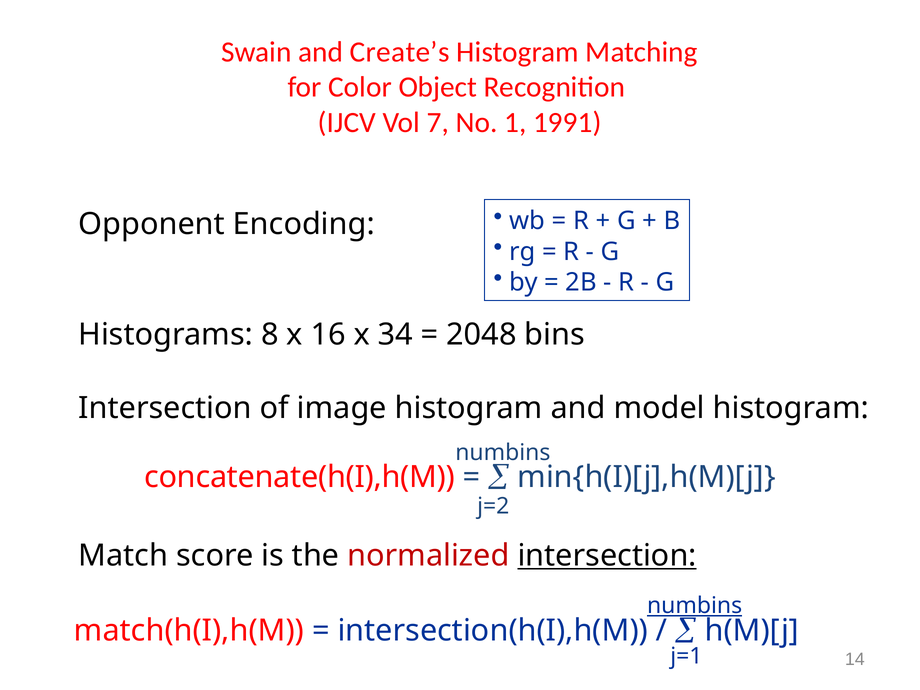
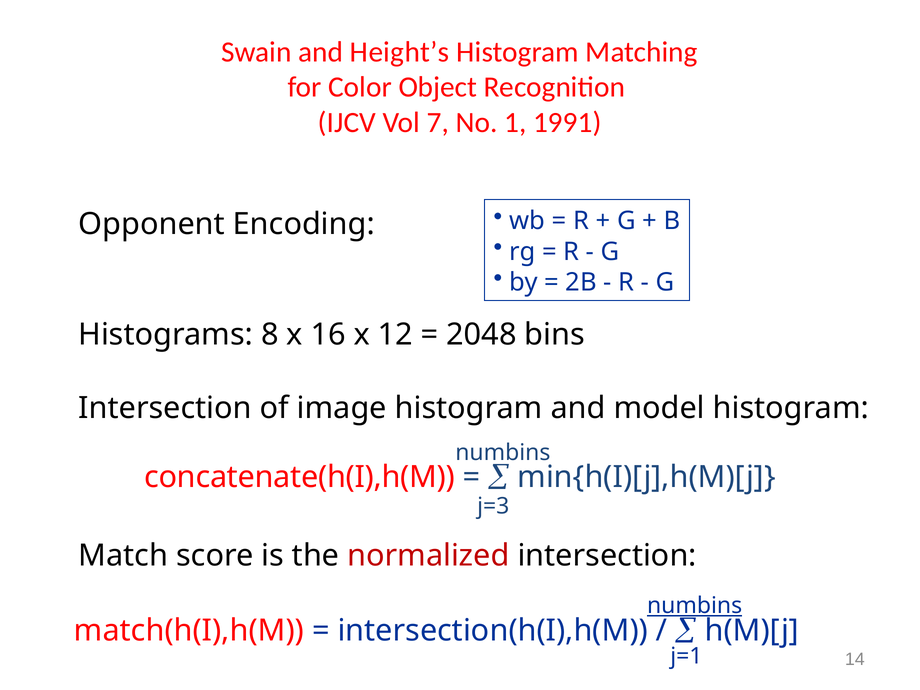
Create’s: Create’s -> Height’s
34: 34 -> 12
j=2: j=2 -> j=3
intersection at (607, 556) underline: present -> none
